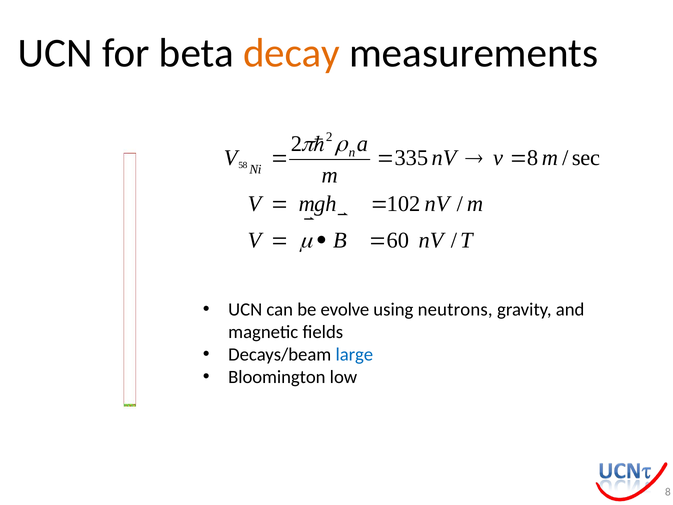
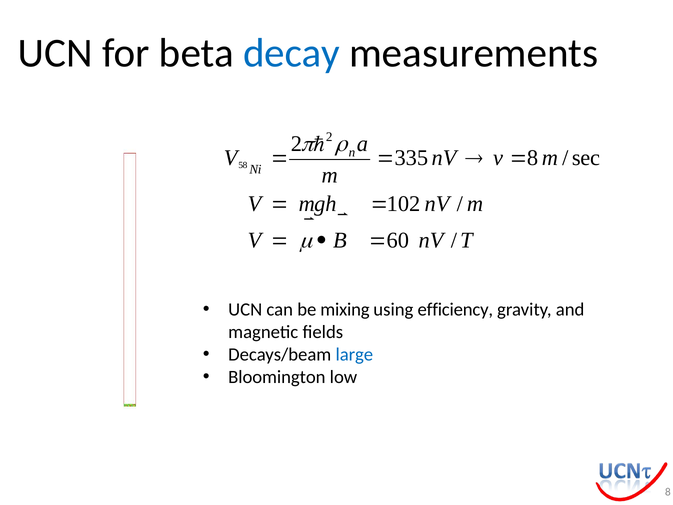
decay colour: orange -> blue
evolve: evolve -> mixing
neutrons: neutrons -> efficiency
